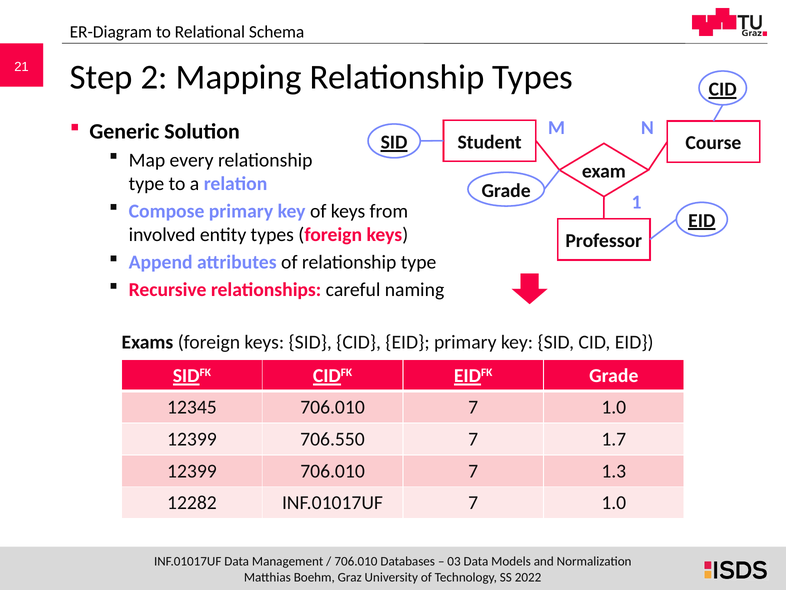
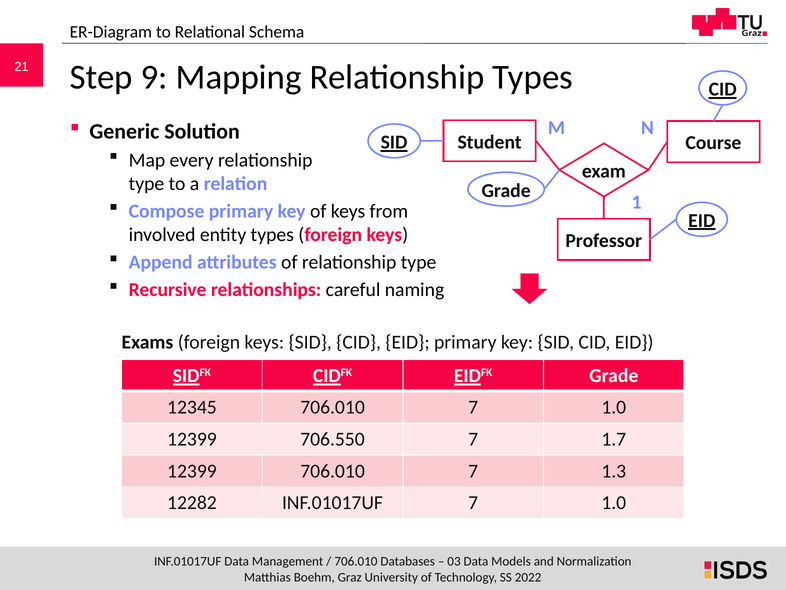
2: 2 -> 9
